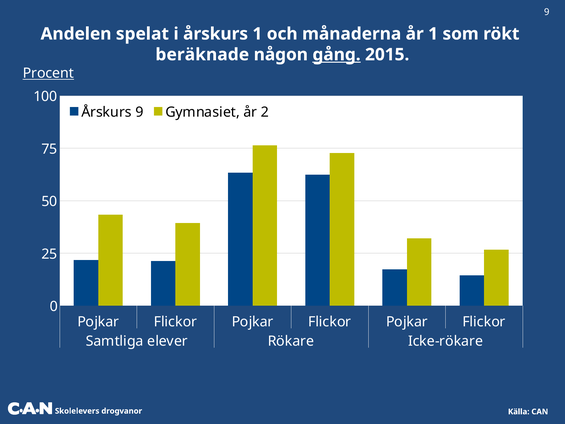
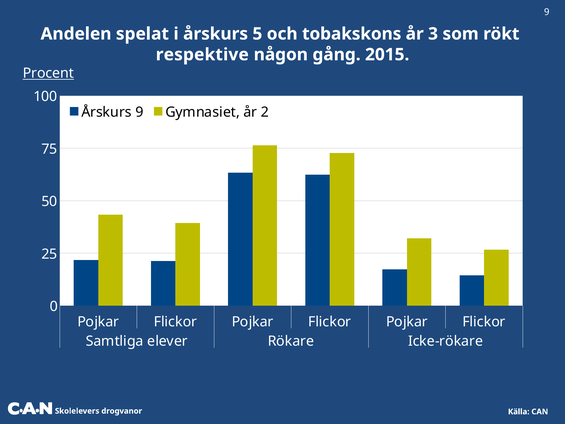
årskurs 1: 1 -> 5
månaderna: månaderna -> tobakskons
år 1: 1 -> 3
beräknade: beräknade -> respektive
gång underline: present -> none
